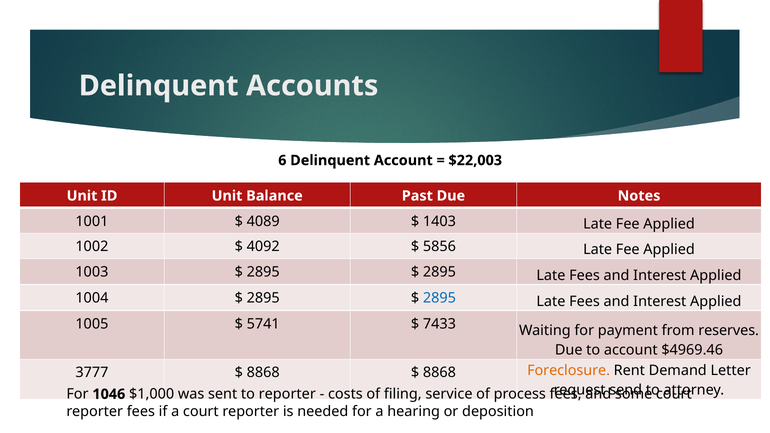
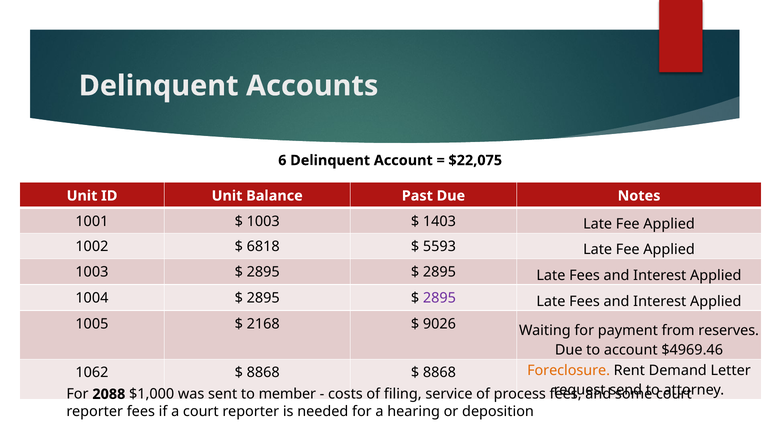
$22,003: $22,003 -> $22,075
4089 at (263, 221): 4089 -> 1003
4092: 4092 -> 6818
5856: 5856 -> 5593
2895 at (439, 298) colour: blue -> purple
5741: 5741 -> 2168
7433: 7433 -> 9026
3777: 3777 -> 1062
1046: 1046 -> 2088
to reporter: reporter -> member
